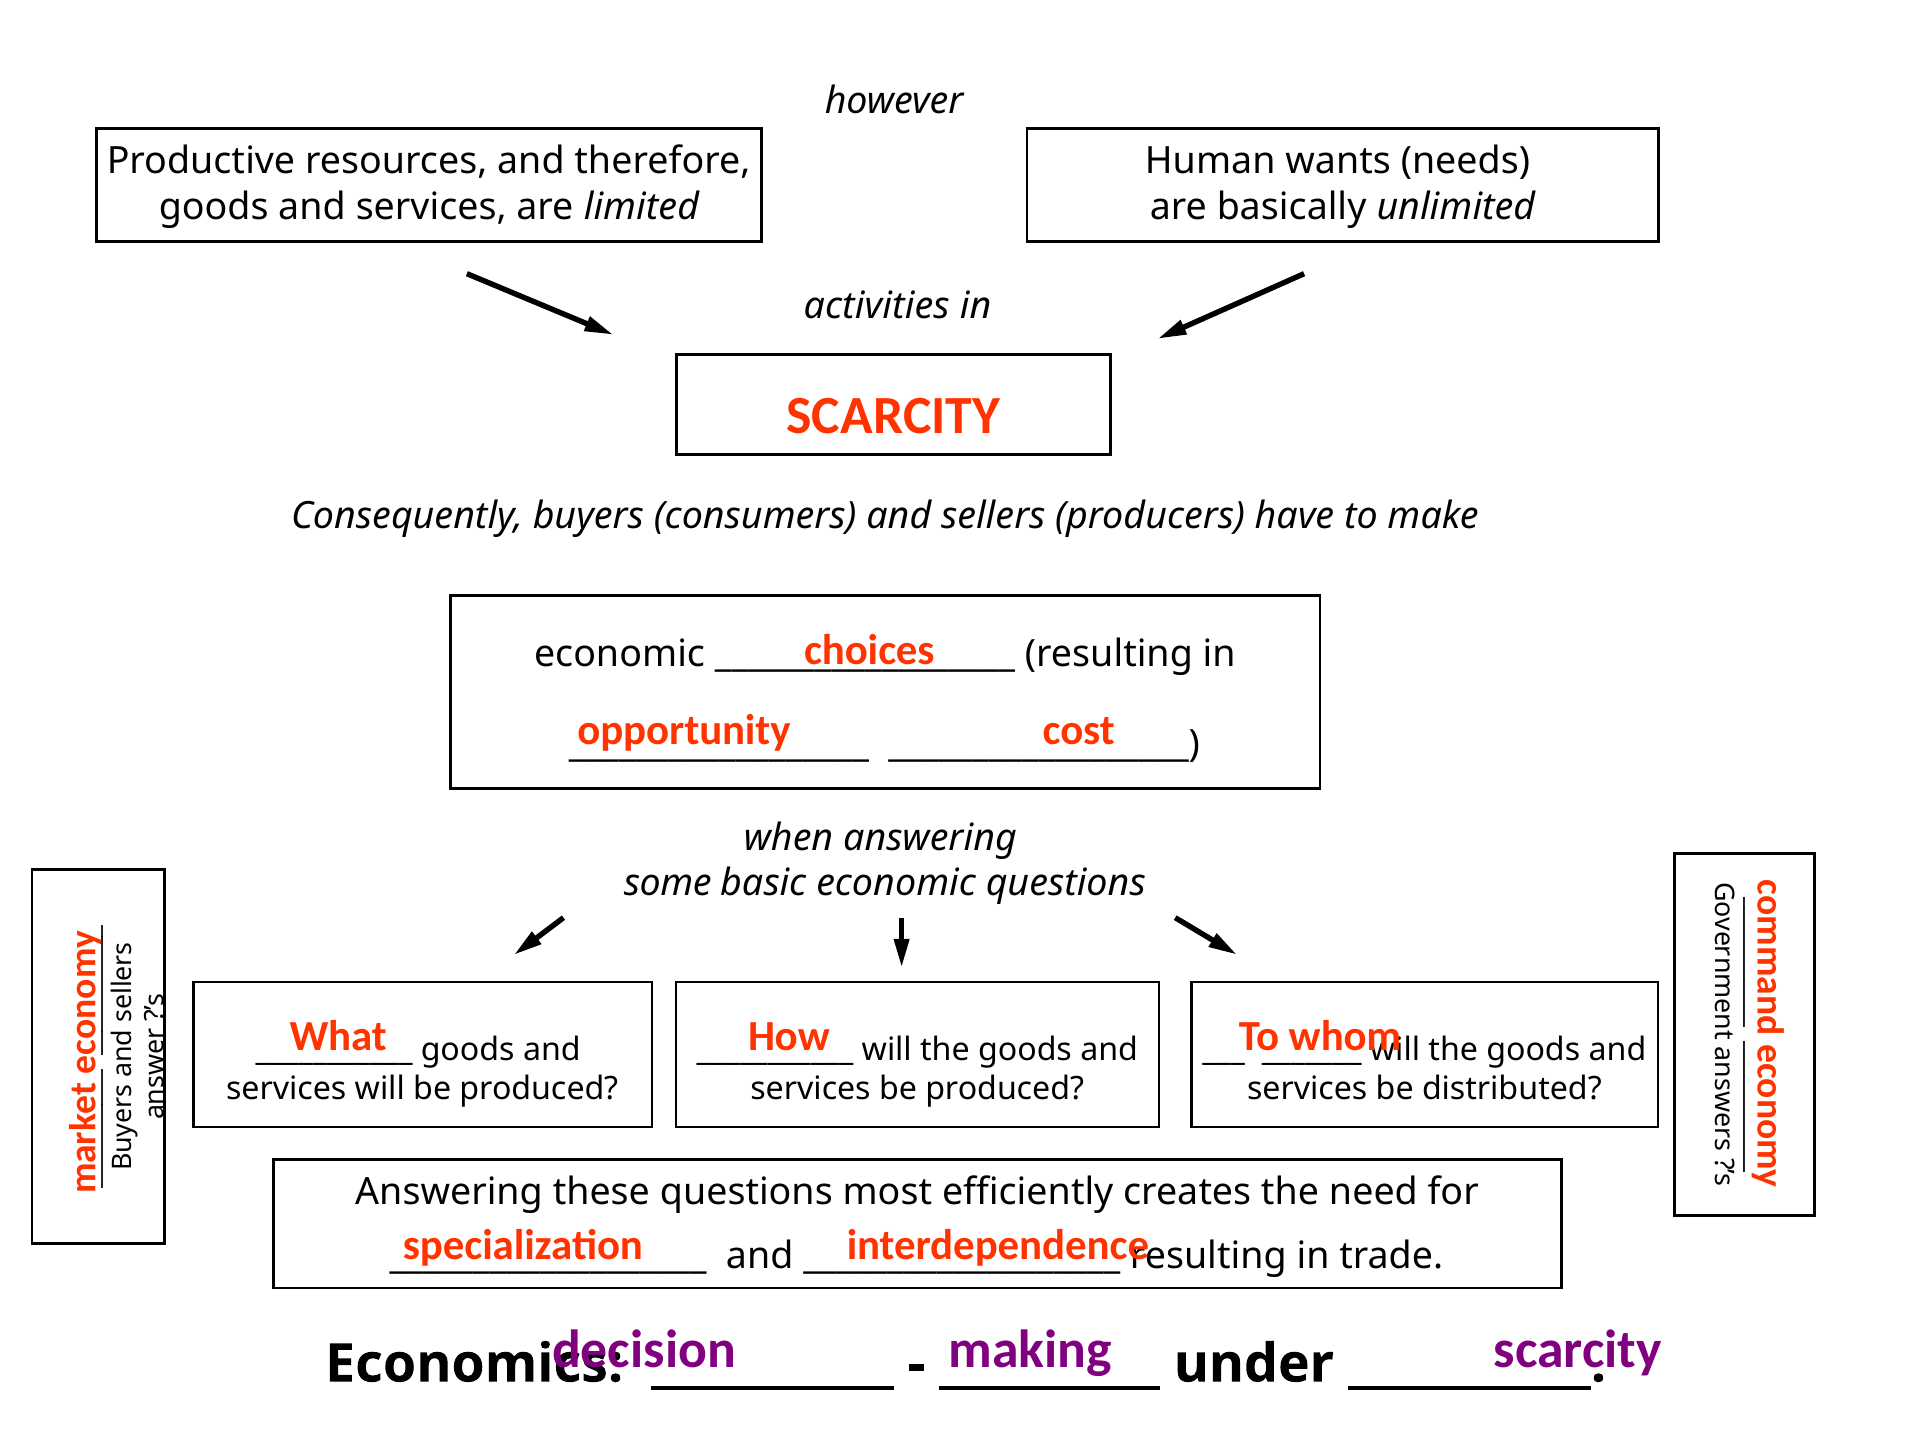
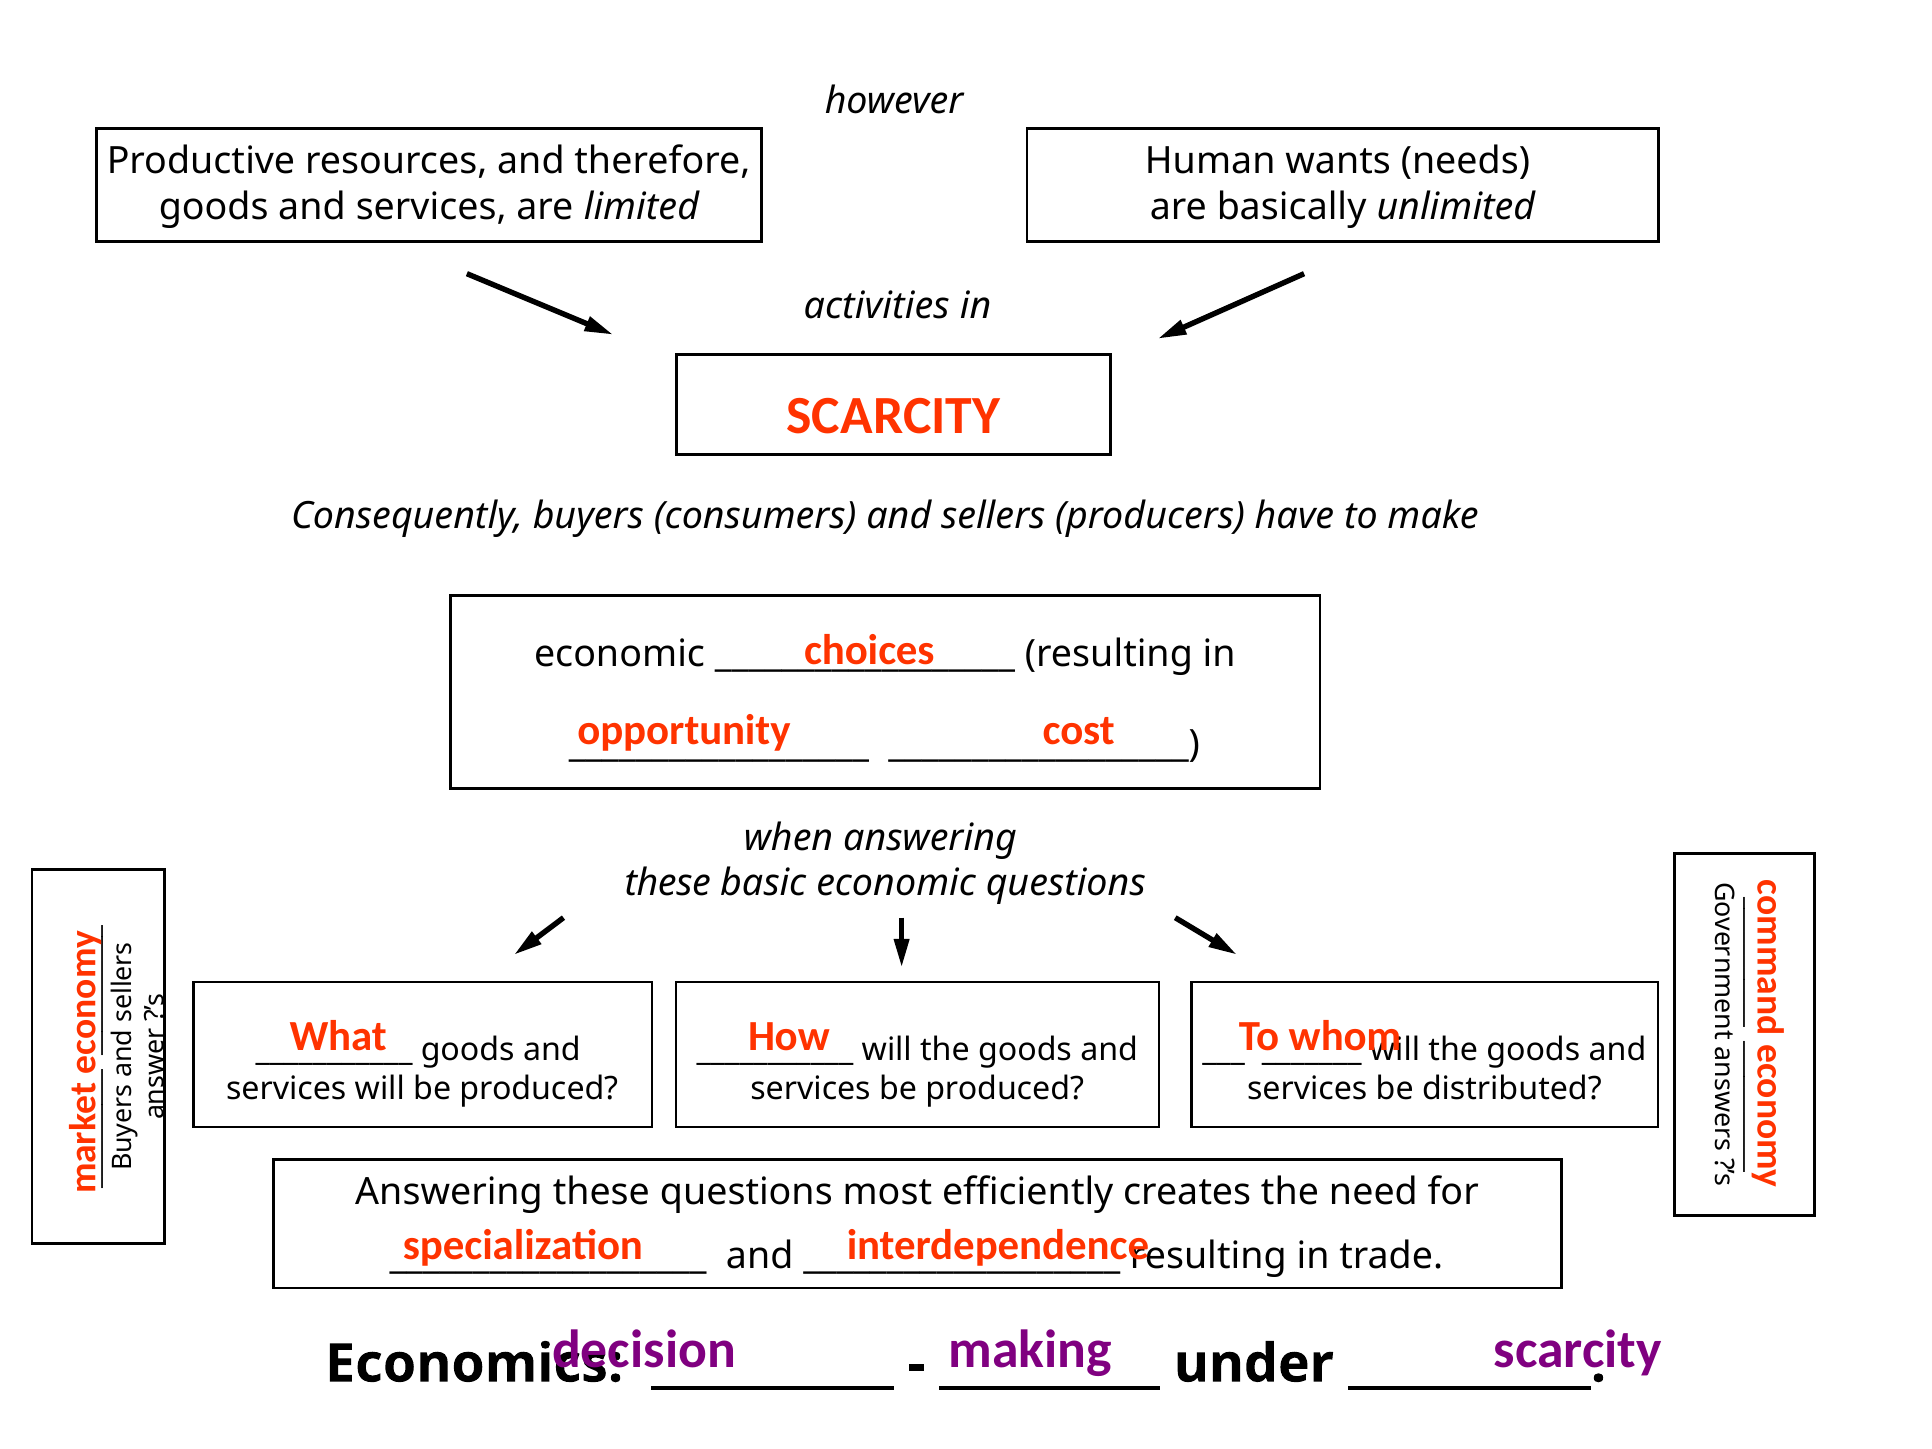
some at (668, 883): some -> these
